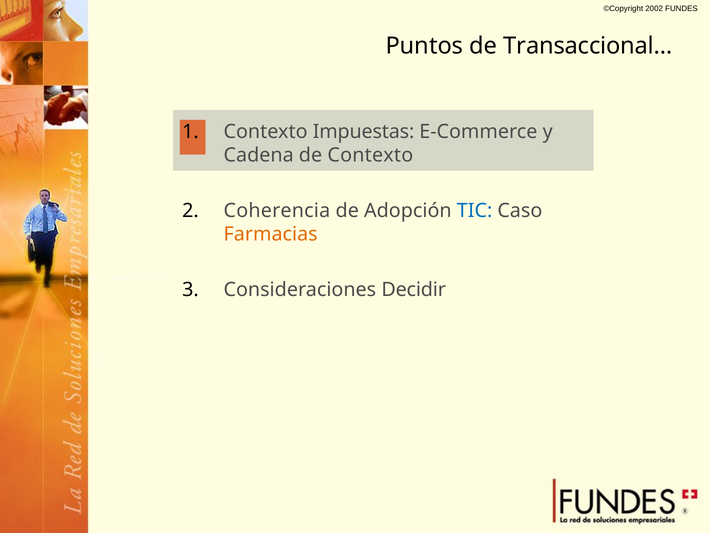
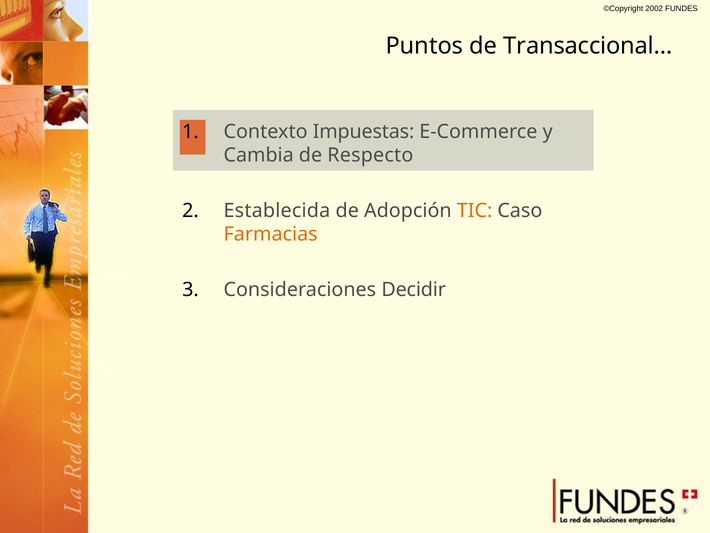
Cadena: Cadena -> Cambia
de Contexto: Contexto -> Respecto
Coherencia: Coherencia -> Establecida
TIC colour: blue -> orange
